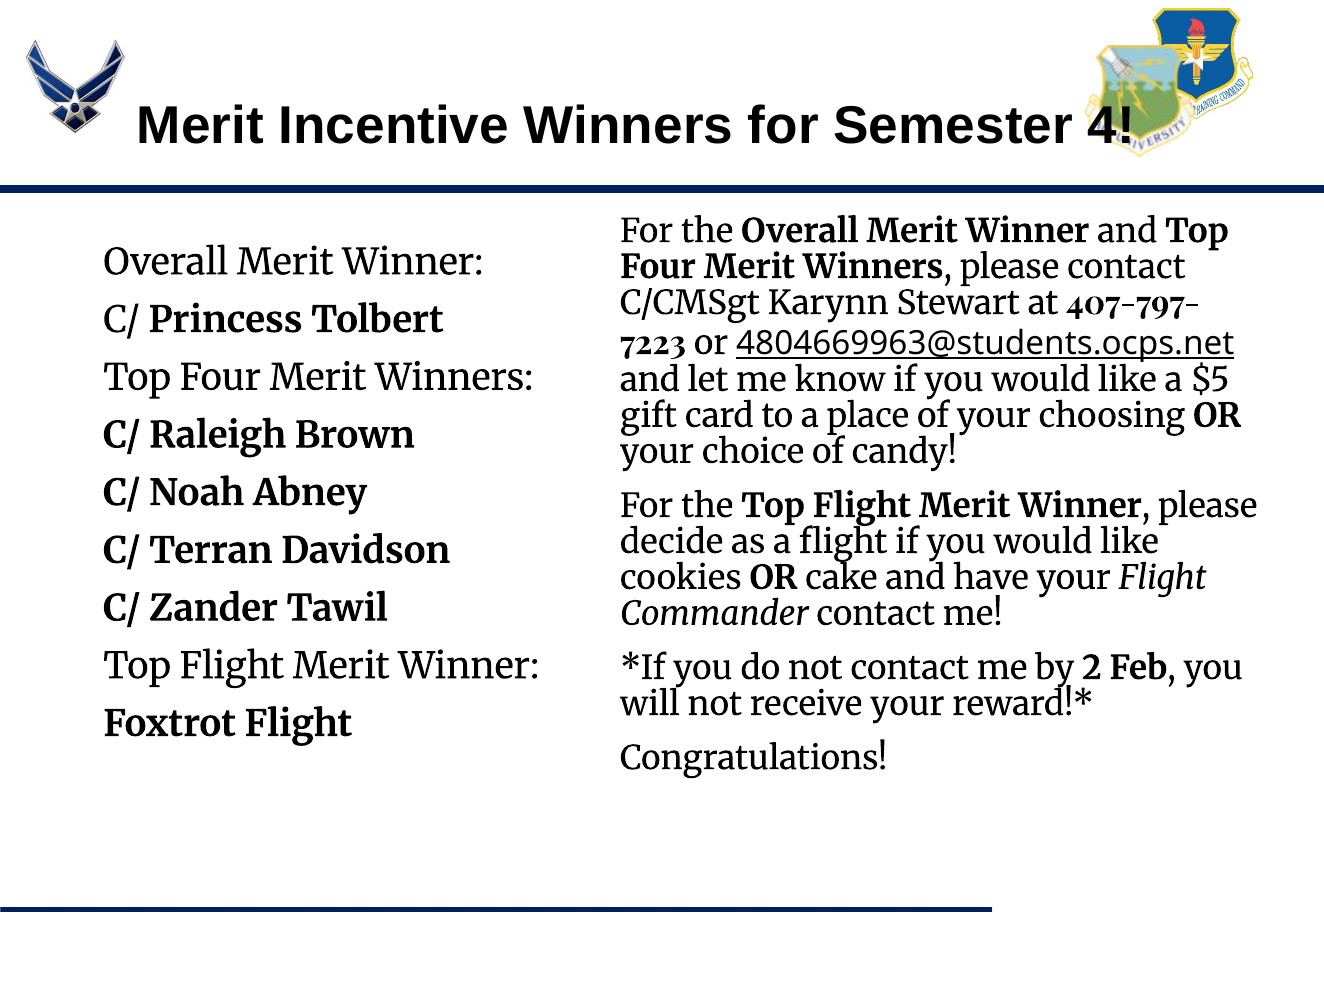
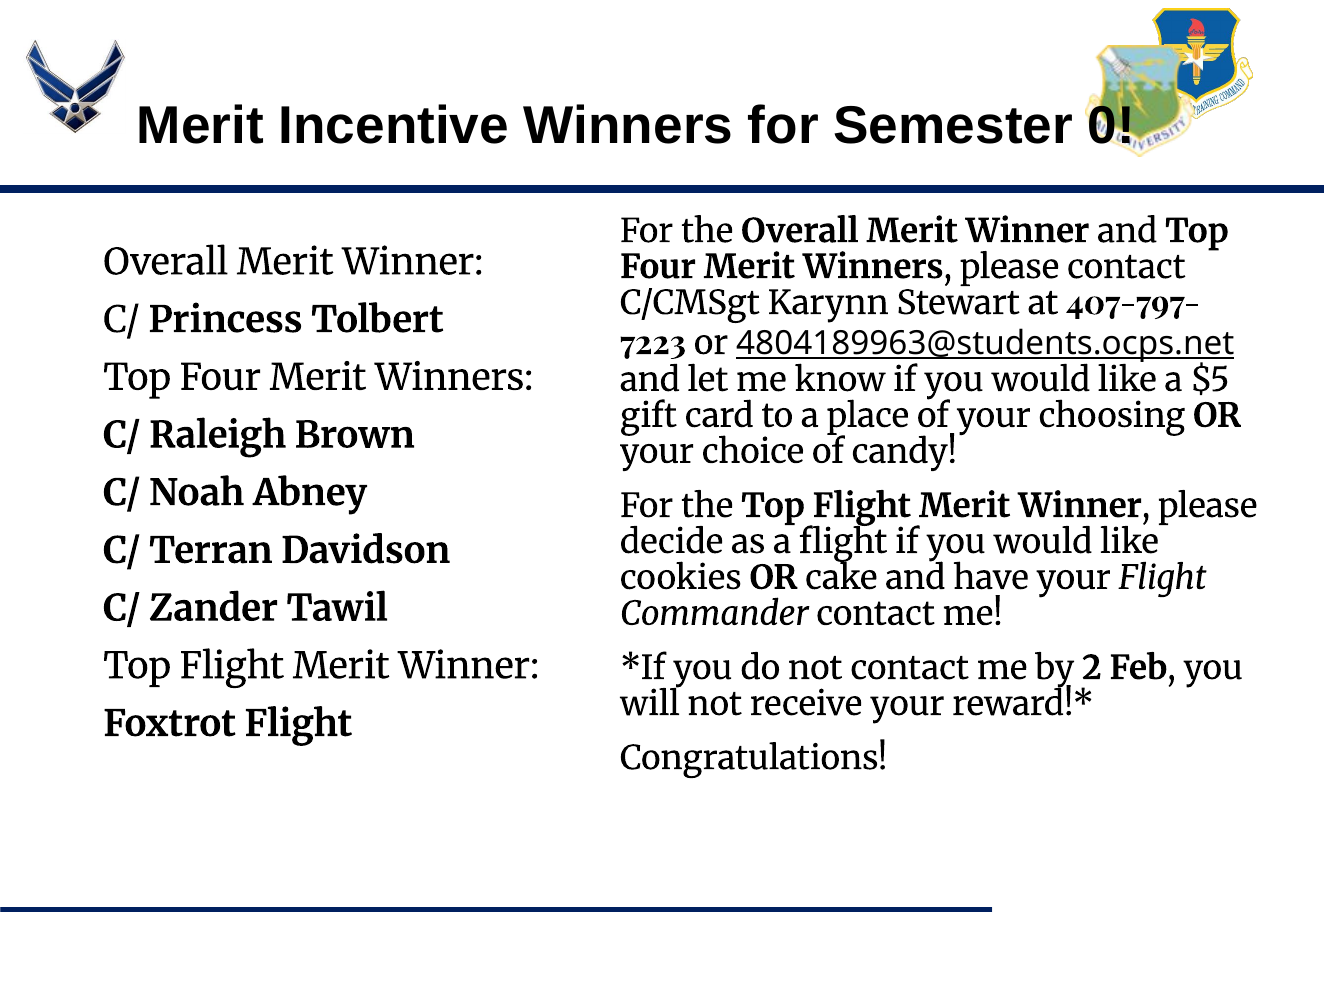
4: 4 -> 0
4804669963@students.ocps.net: 4804669963@students.ocps.net -> 4804189963@students.ocps.net
